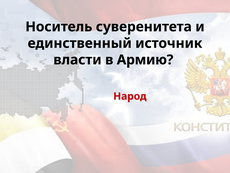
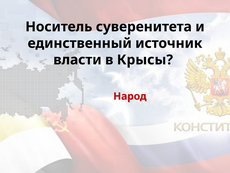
Армию: Армию -> Крысы
